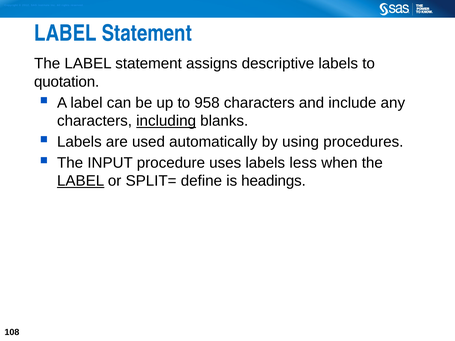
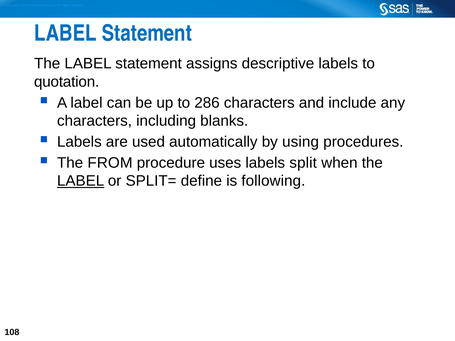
958: 958 -> 286
including underline: present -> none
INPUT: INPUT -> FROM
less: less -> split
headings: headings -> following
